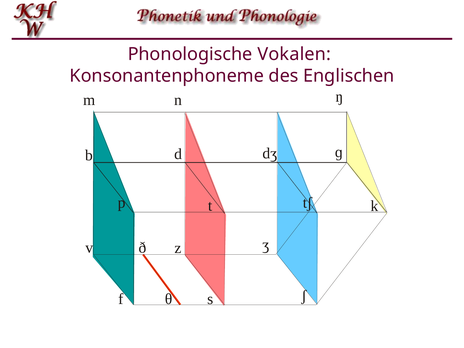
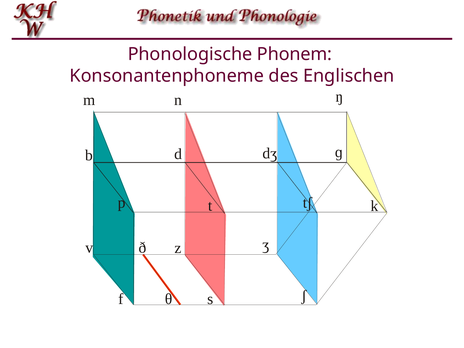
Vokalen: Vokalen -> Phonem
